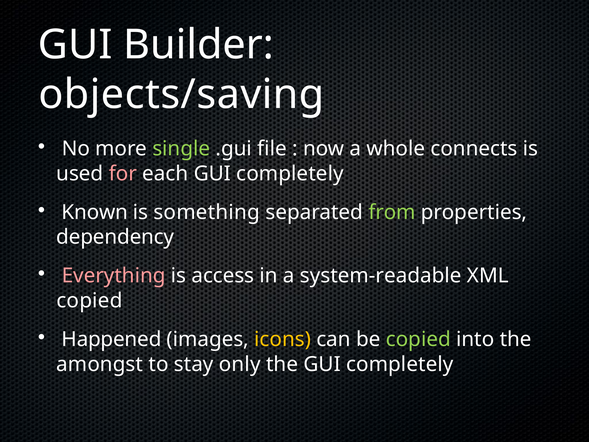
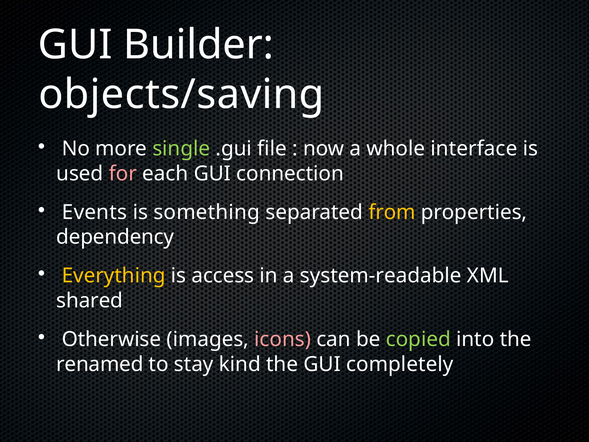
connects: connects -> interface
each GUI completely: completely -> connection
Known: Known -> Events
from colour: light green -> yellow
Everything colour: pink -> yellow
copied at (89, 300): copied -> shared
Happened: Happened -> Otherwise
icons colour: yellow -> pink
amongst: amongst -> renamed
only: only -> kind
